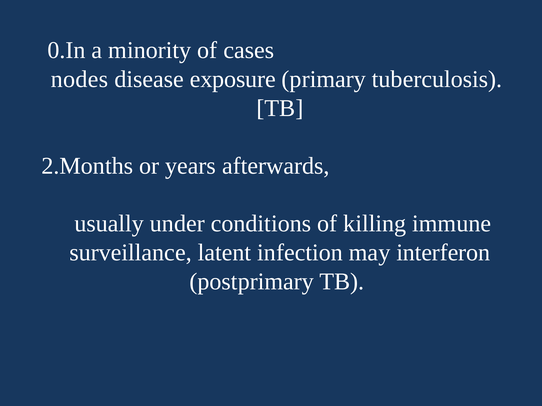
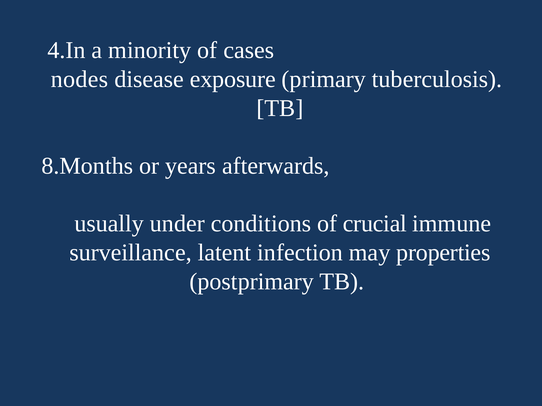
0.In: 0.In -> 4.In
2.Months: 2.Months -> 8.Months
killing: killing -> crucial
interferon: interferon -> properties
